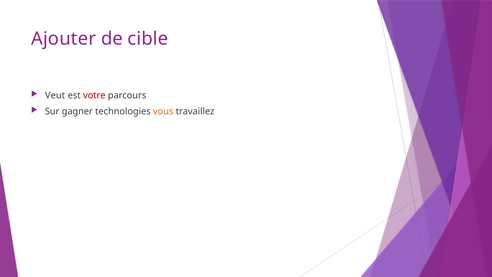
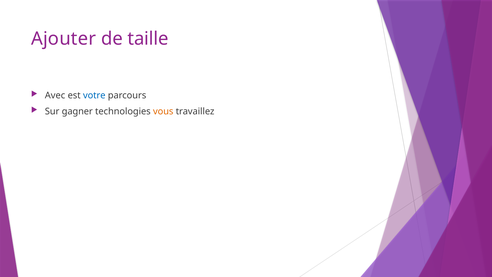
cible: cible -> taille
Veut: Veut -> Avec
votre colour: red -> blue
